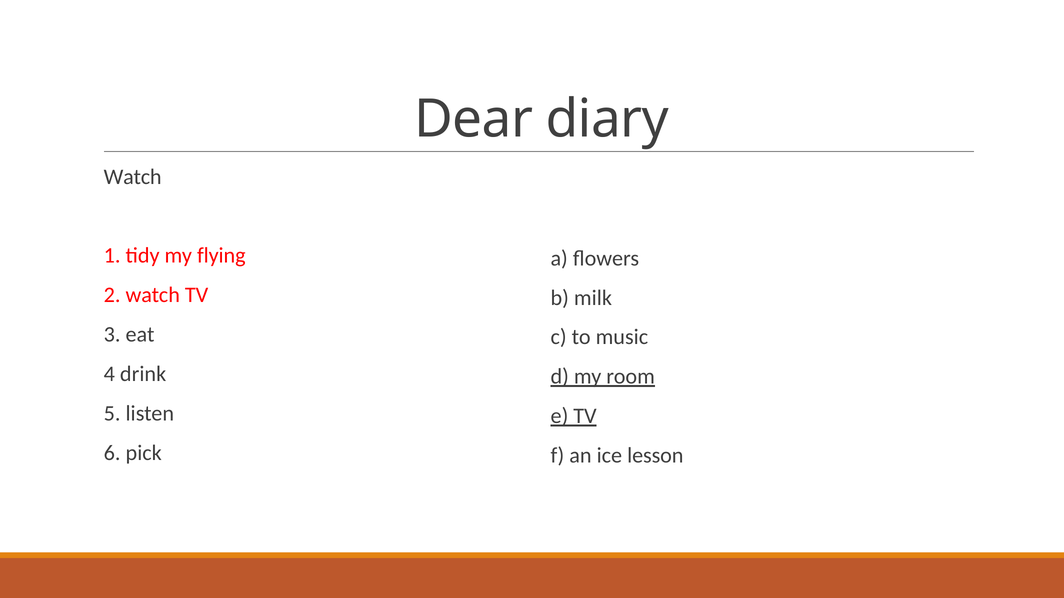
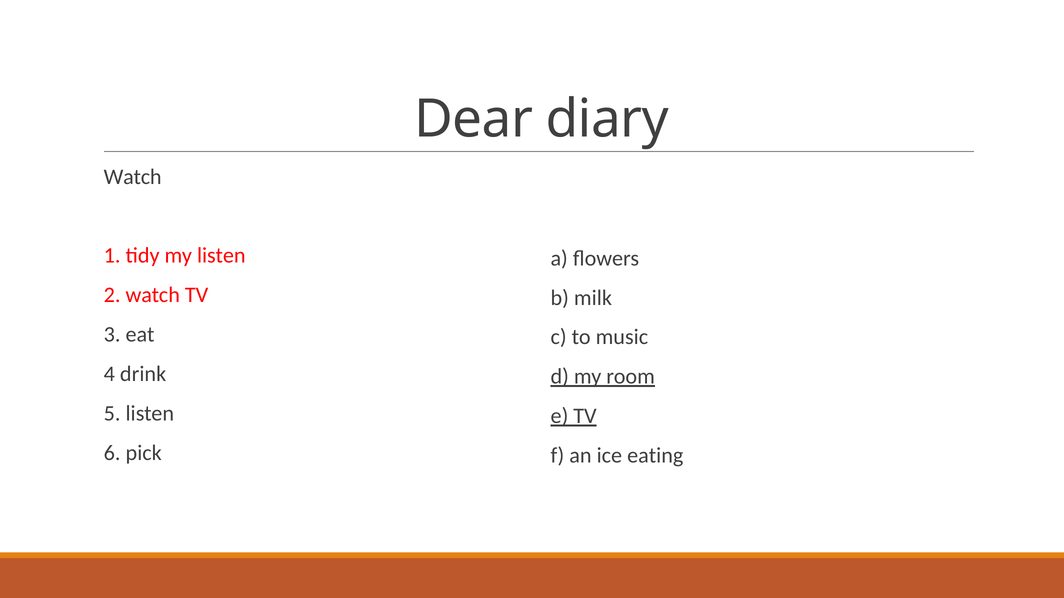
my flying: flying -> listen
lesson: lesson -> eating
